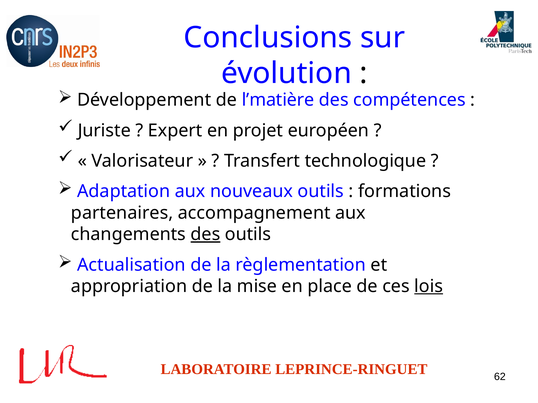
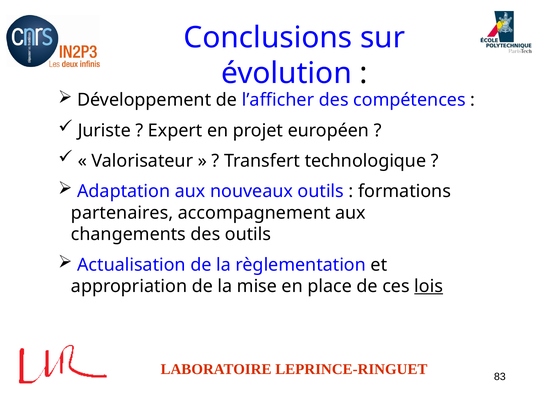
l’matière: l’matière -> l’afficher
des at (205, 235) underline: present -> none
62: 62 -> 83
